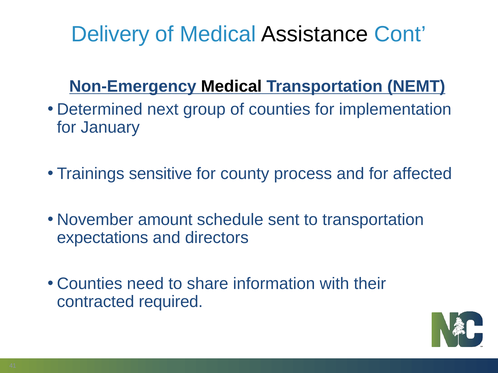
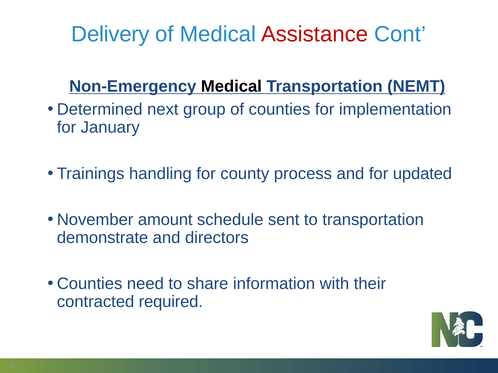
Assistance colour: black -> red
sensitive: sensitive -> handling
affected: affected -> updated
expectations: expectations -> demonstrate
